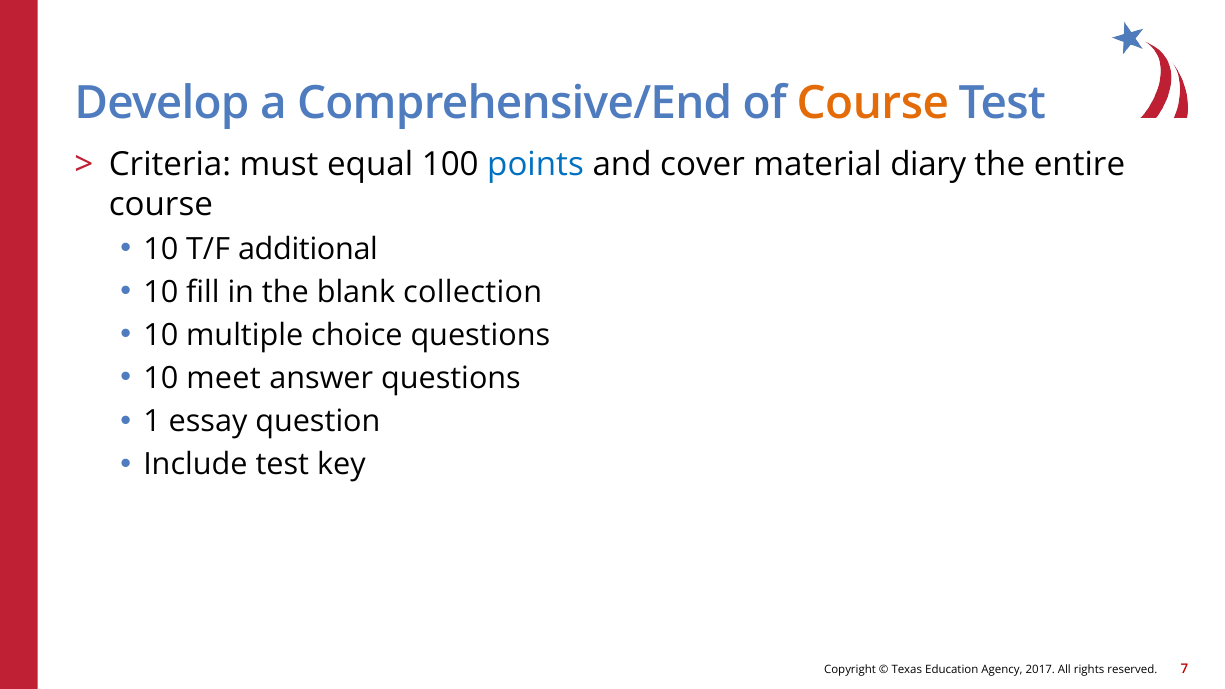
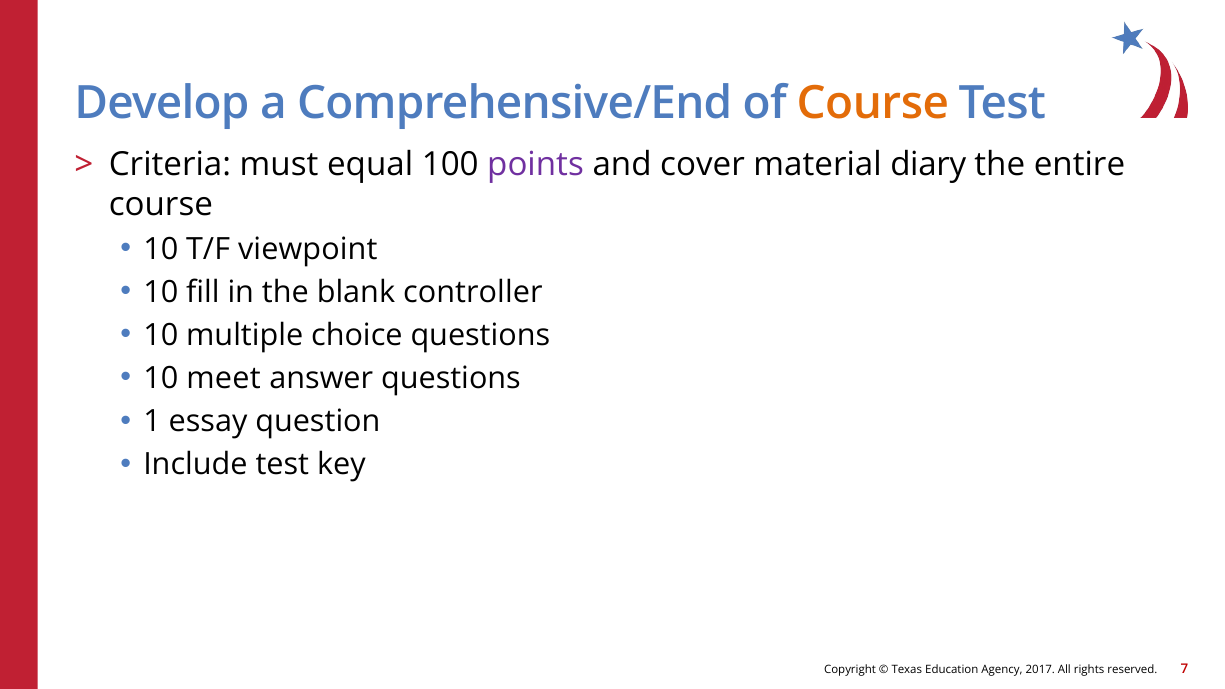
points colour: blue -> purple
additional: additional -> viewpoint
collection: collection -> controller
